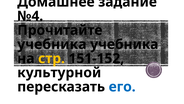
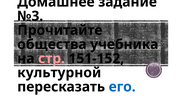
№4: №4 -> №3
учебника at (52, 44): учебника -> общества
стр colour: yellow -> pink
